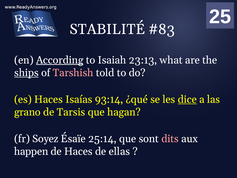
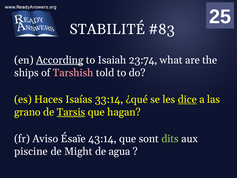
23:13: 23:13 -> 23:74
ships underline: present -> none
93:14: 93:14 -> 33:14
Tarsis underline: none -> present
Soyez: Soyez -> Aviso
25:14: 25:14 -> 43:14
dits colour: pink -> light green
happen: happen -> piscine
de Haces: Haces -> Might
ellas: ellas -> agua
